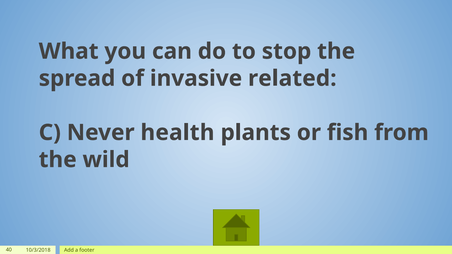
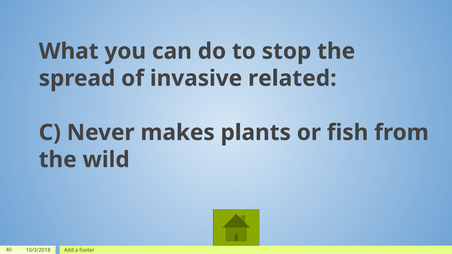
health: health -> makes
